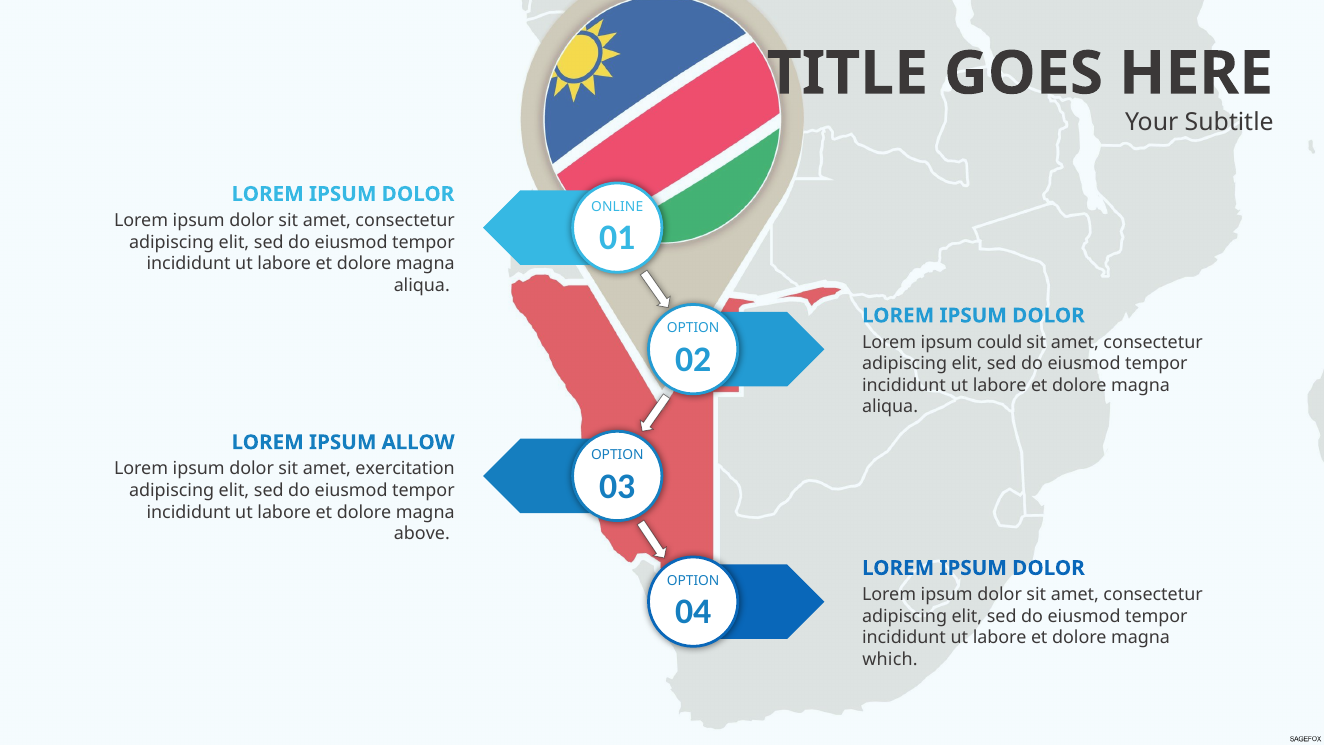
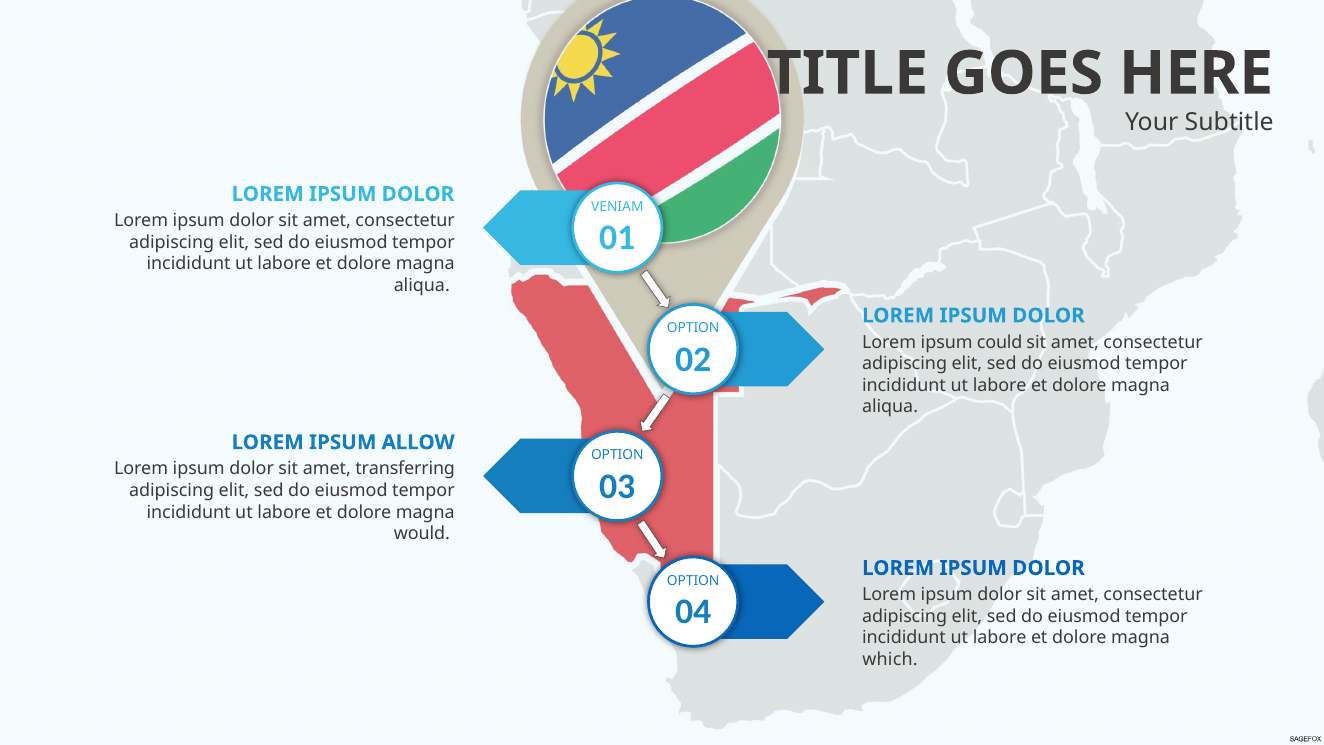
ONLINE: ONLINE -> VENIAM
exercitation: exercitation -> transferring
above: above -> would
